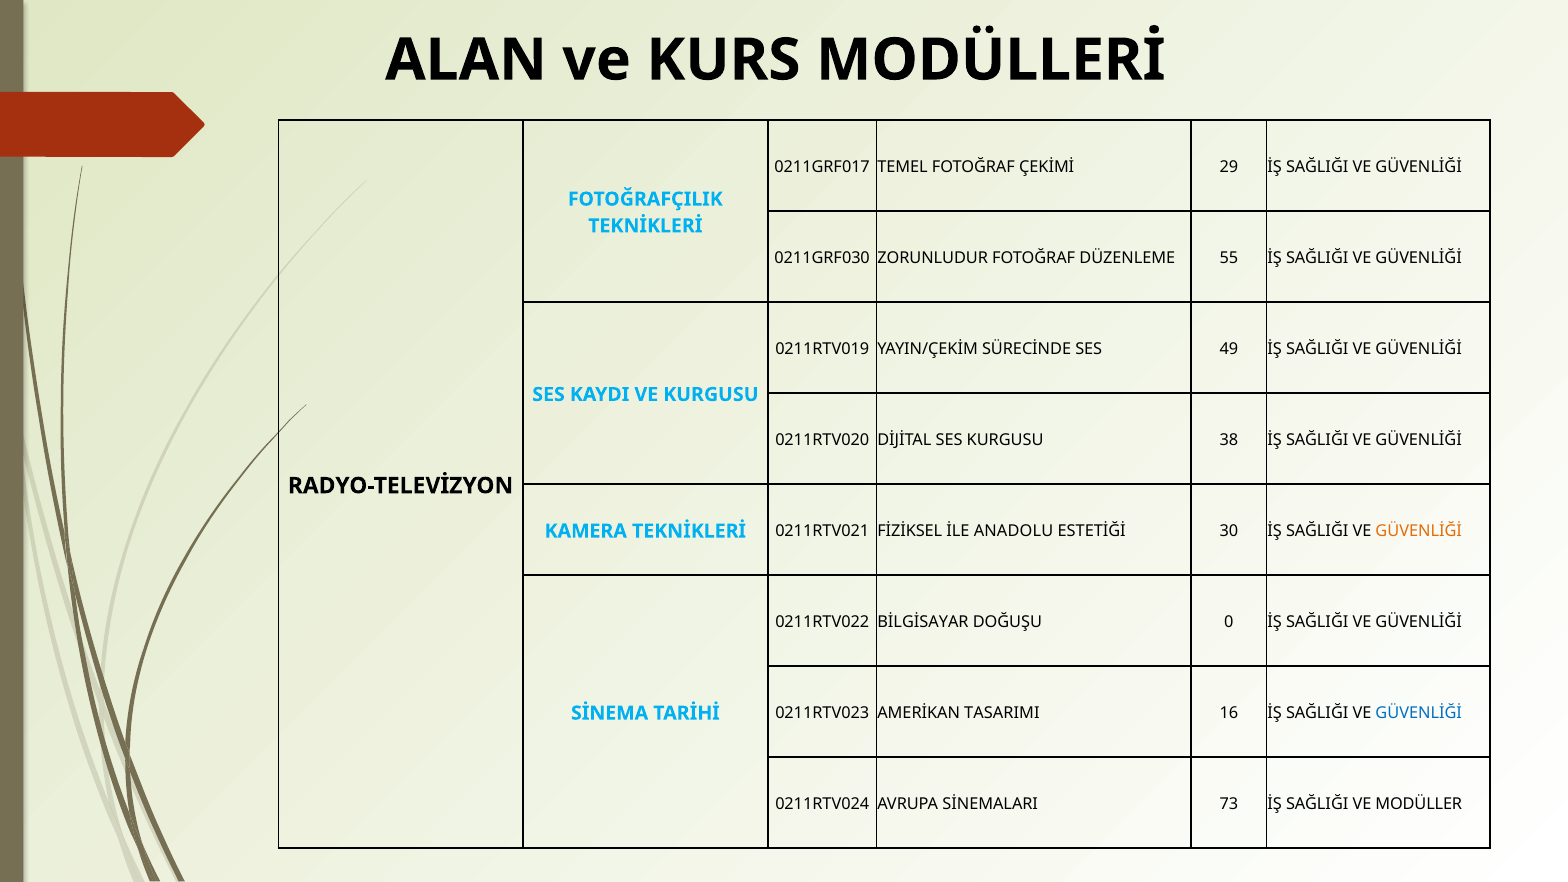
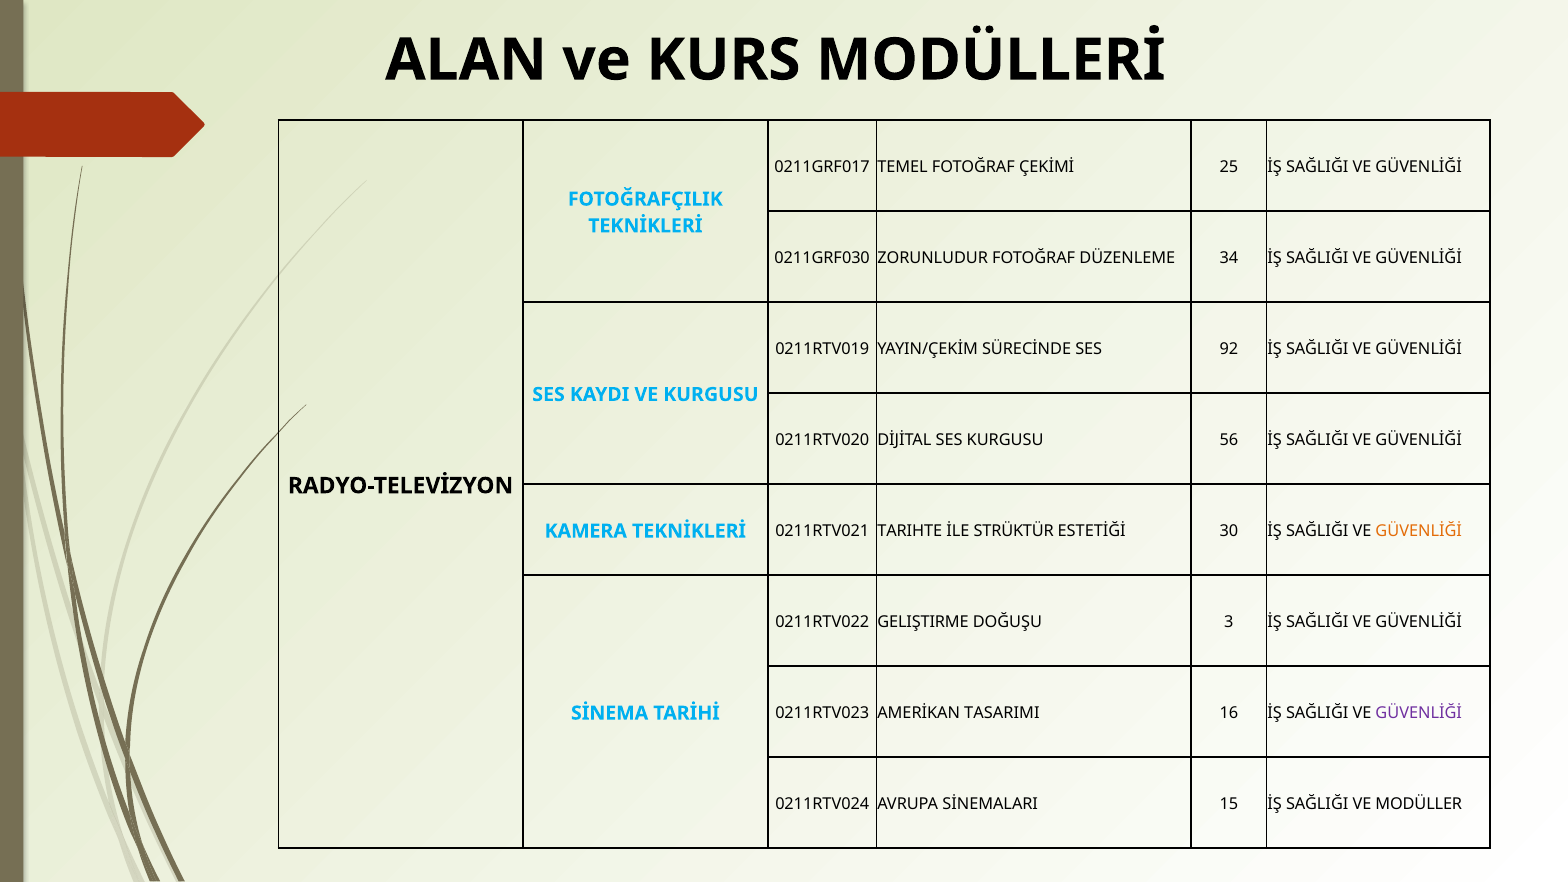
29: 29 -> 25
55: 55 -> 34
49: 49 -> 92
38: 38 -> 56
FİZİKSEL: FİZİKSEL -> TARIHTE
ANADOLU: ANADOLU -> STRÜKTÜR
BİLGİSAYAR: BİLGİSAYAR -> GELIŞTIRME
0: 0 -> 3
GÜVENLİĞİ at (1419, 713) colour: blue -> purple
73: 73 -> 15
